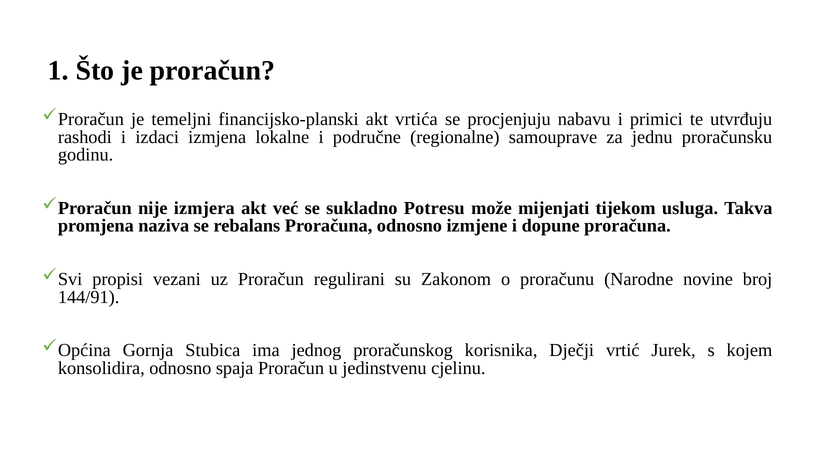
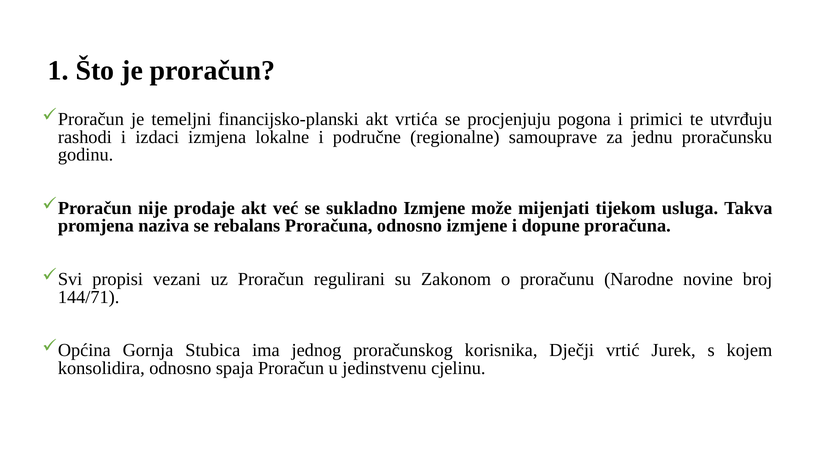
nabavu: nabavu -> pogona
izmjera: izmjera -> prodaje
sukladno Potresu: Potresu -> Izmjene
144/91: 144/91 -> 144/71
